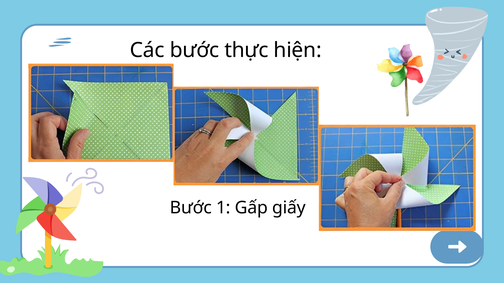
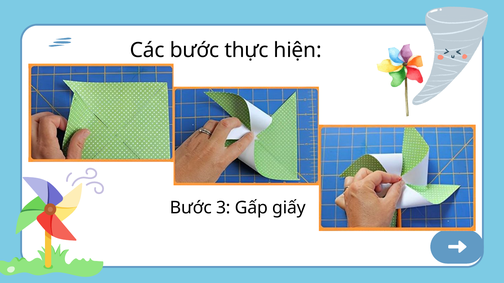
1: 1 -> 3
